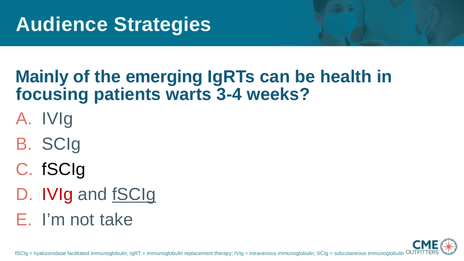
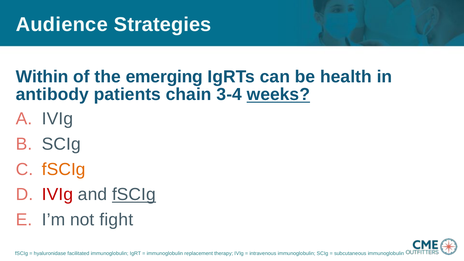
Mainly: Mainly -> Within
focusing: focusing -> antibody
warts: warts -> chain
weeks underline: none -> present
fSCIg at (64, 169) colour: black -> orange
take: take -> fight
